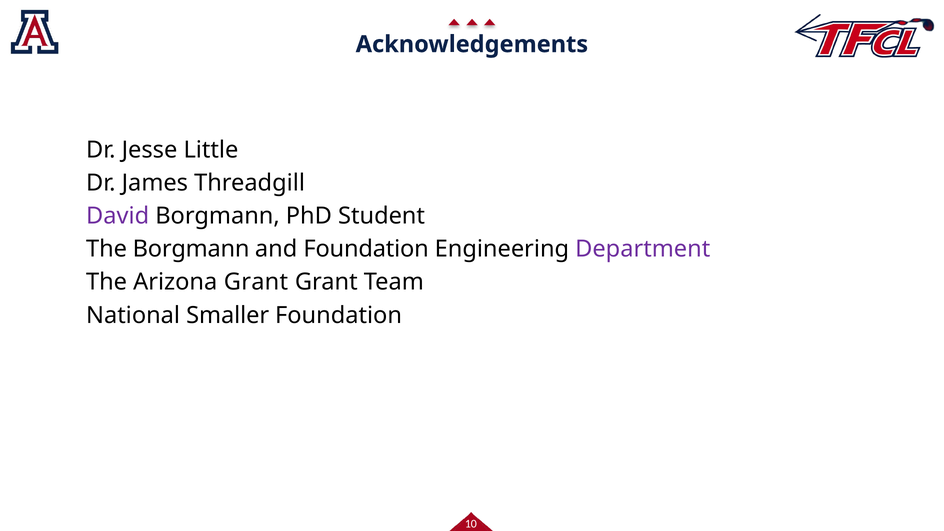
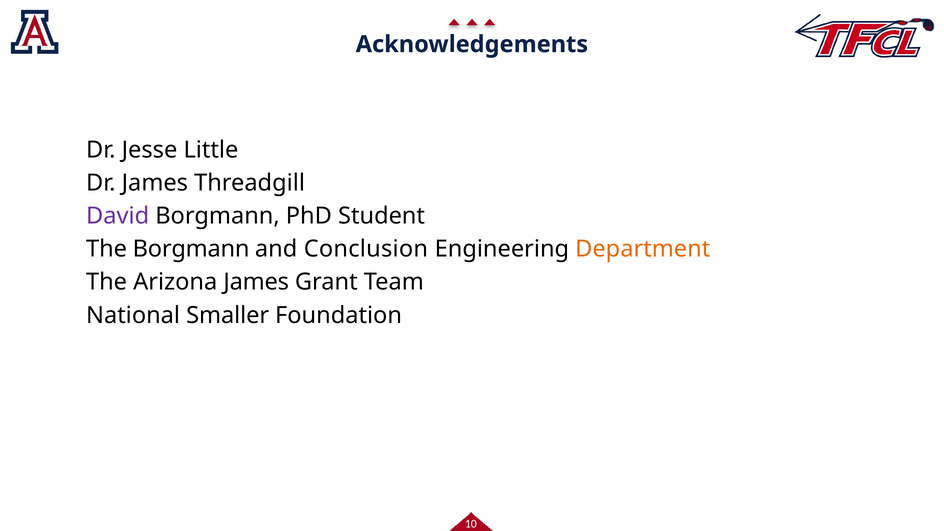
and Foundation: Foundation -> Conclusion
Department colour: purple -> orange
Arizona Grant: Grant -> James
